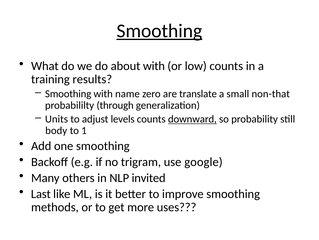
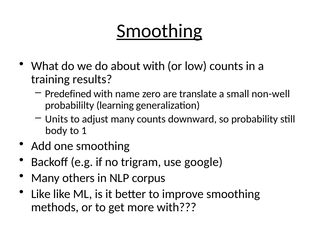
Smoothing at (68, 94): Smoothing -> Predefined
non-that: non-that -> non-well
through: through -> learning
adjust levels: levels -> many
downward underline: present -> none
invited: invited -> corpus
Last at (41, 193): Last -> Like
more uses: uses -> with
